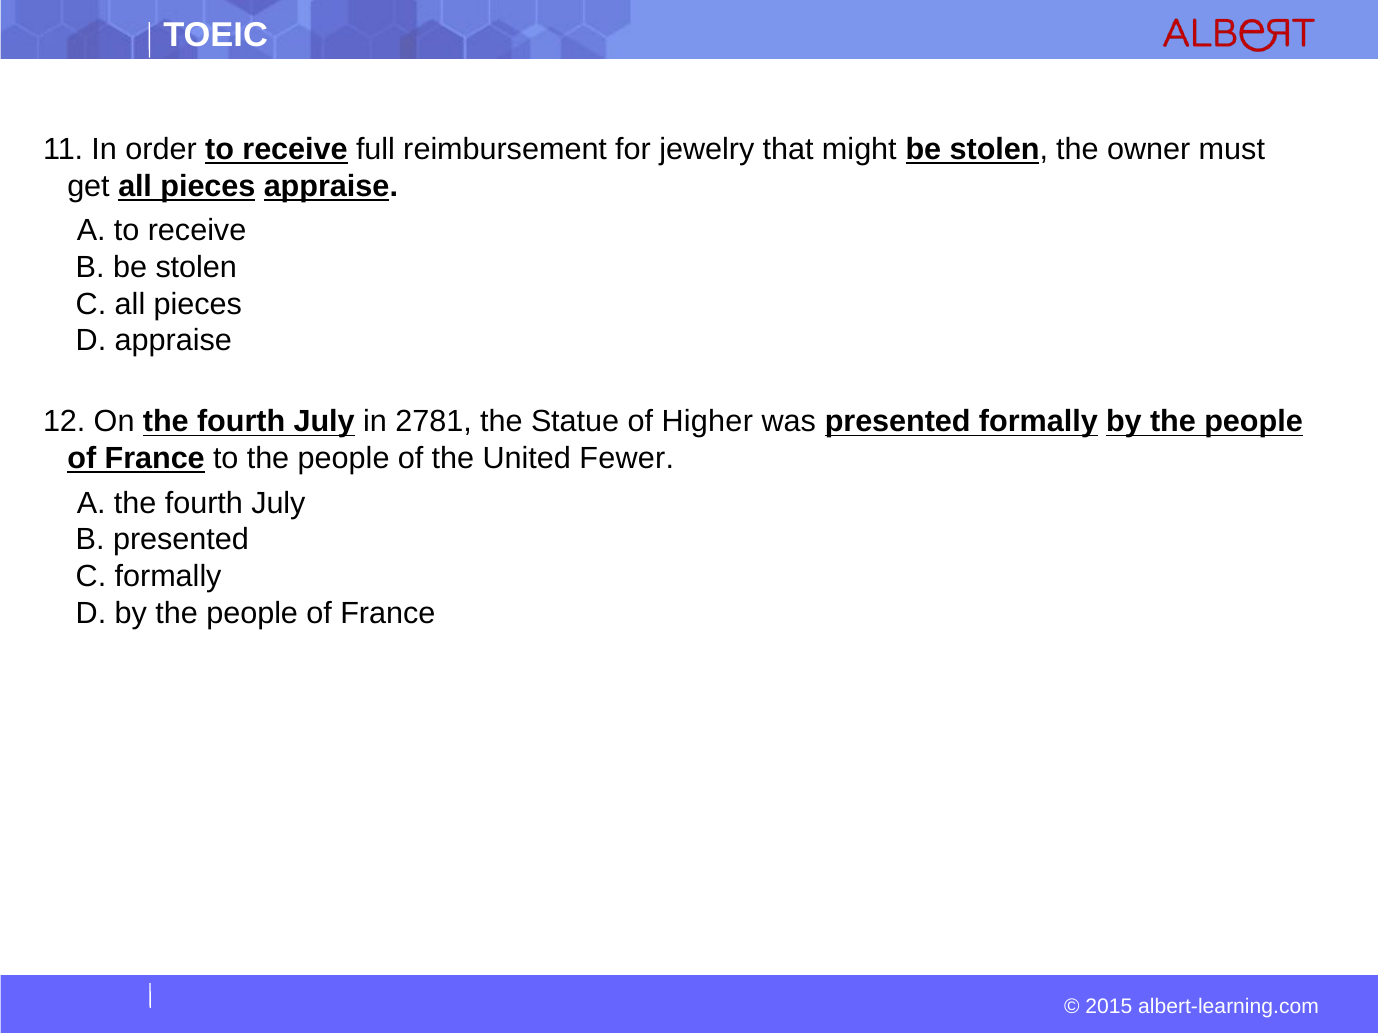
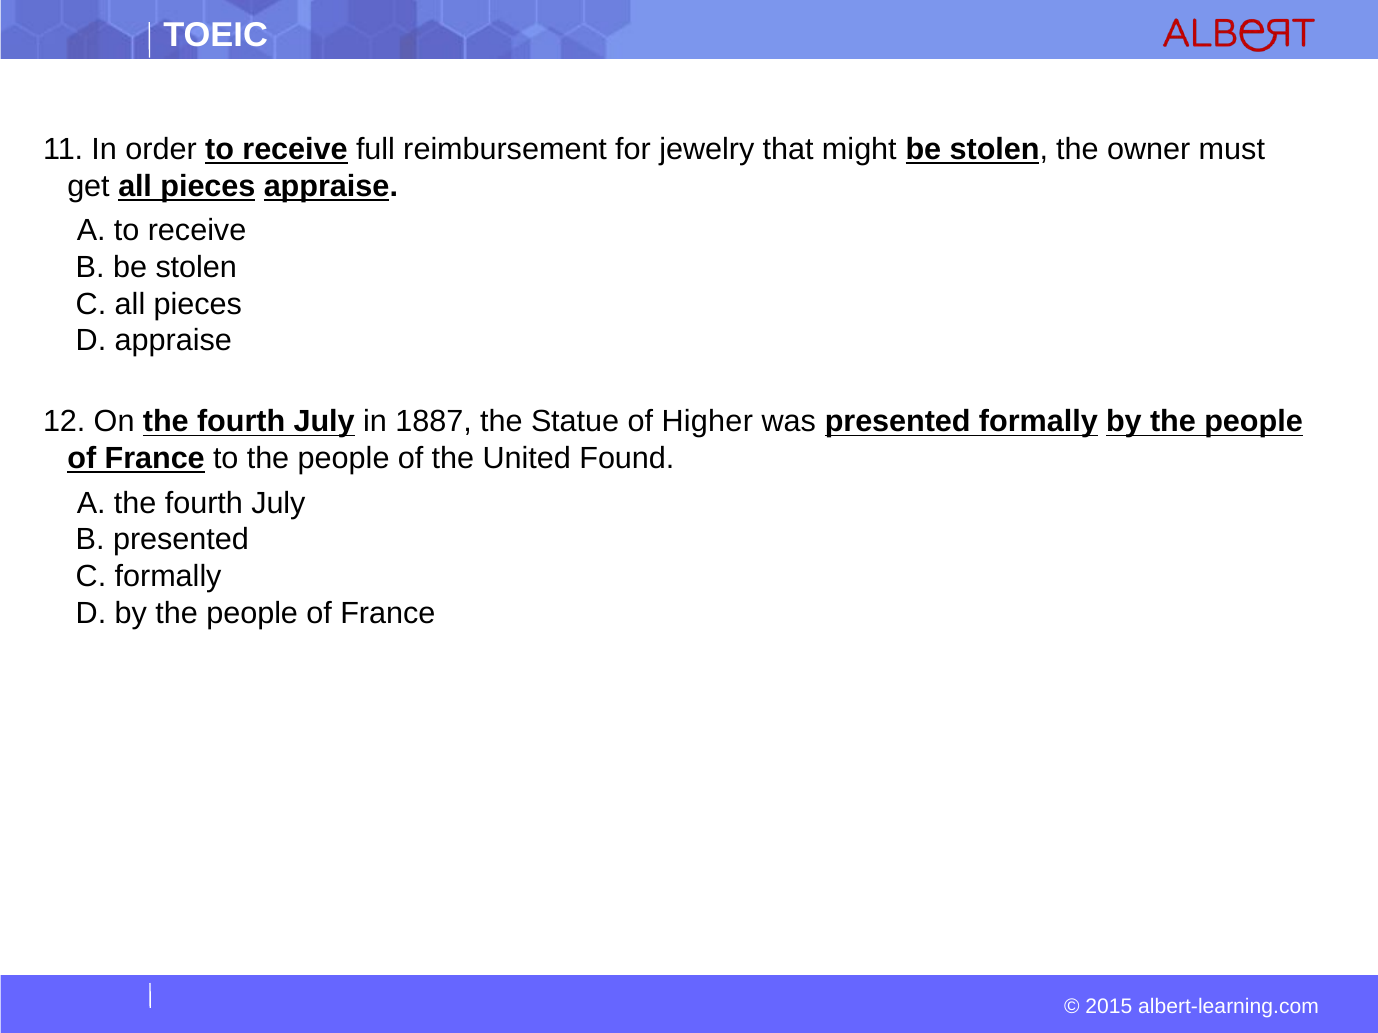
2781: 2781 -> 1887
Fewer: Fewer -> Found
